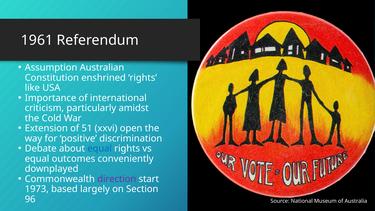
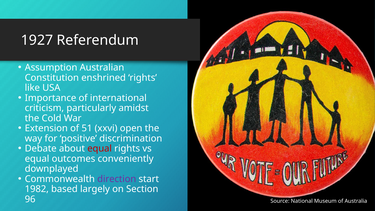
1961: 1961 -> 1927
equal at (100, 149) colour: blue -> red
1973: 1973 -> 1982
